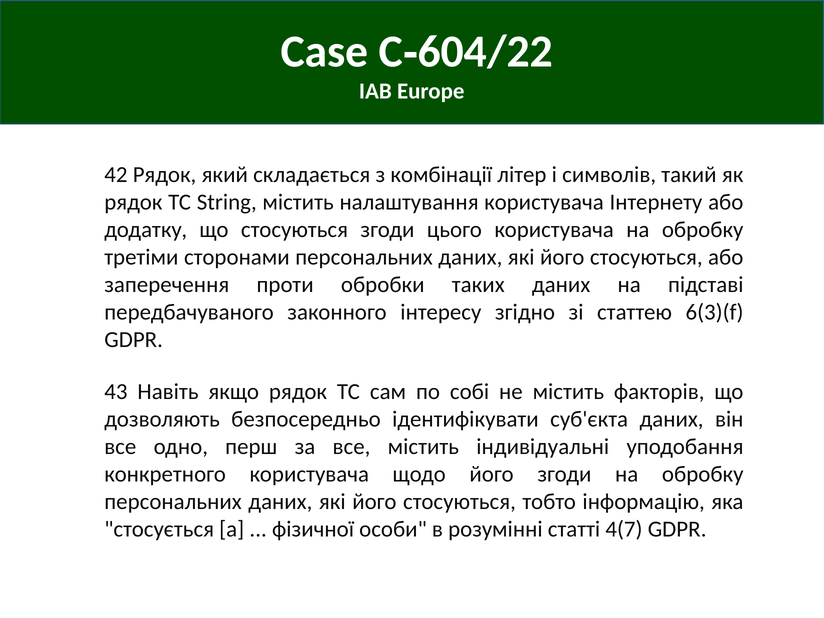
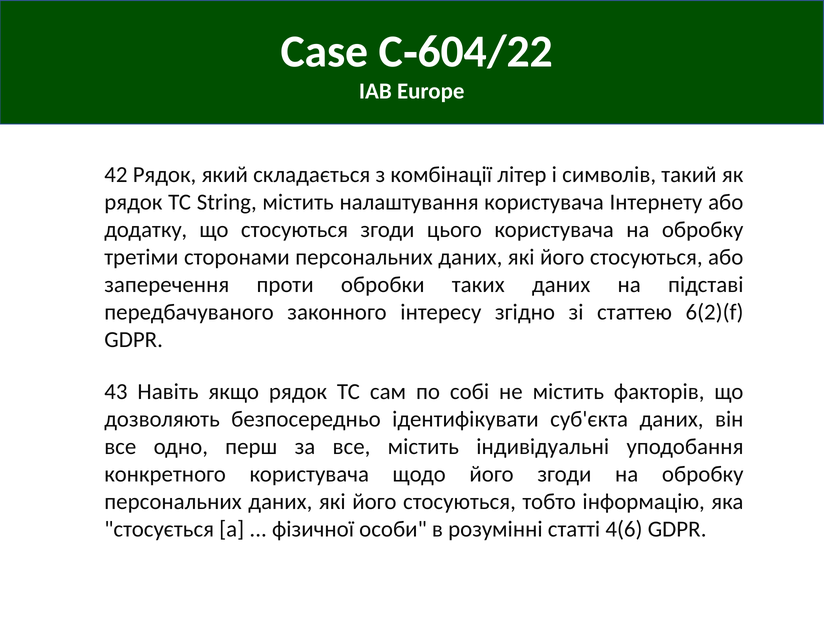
6(3)(f: 6(3)(f -> 6(2)(f
4(7: 4(7 -> 4(6
